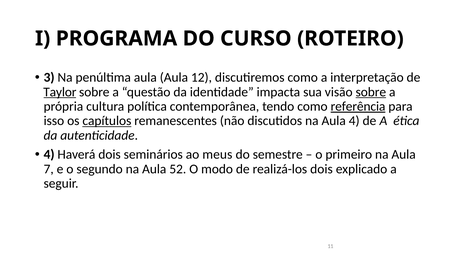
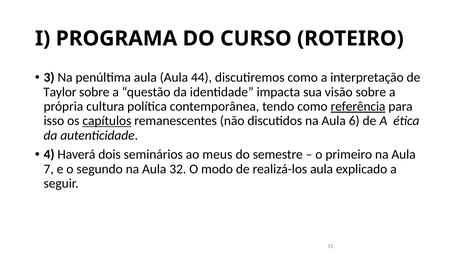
12: 12 -> 44
Taylor underline: present -> none
sobre at (371, 92) underline: present -> none
Aula 4: 4 -> 6
52: 52 -> 32
realizá-los dois: dois -> aula
